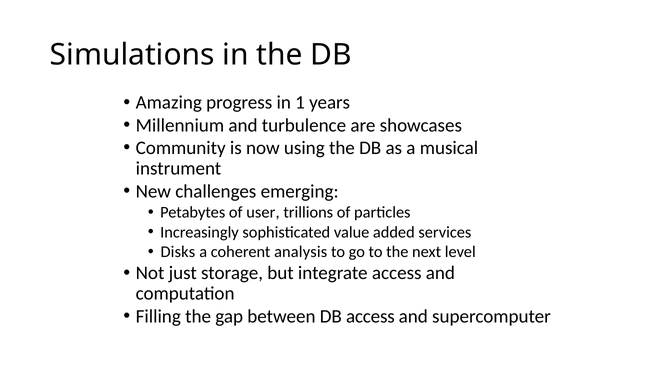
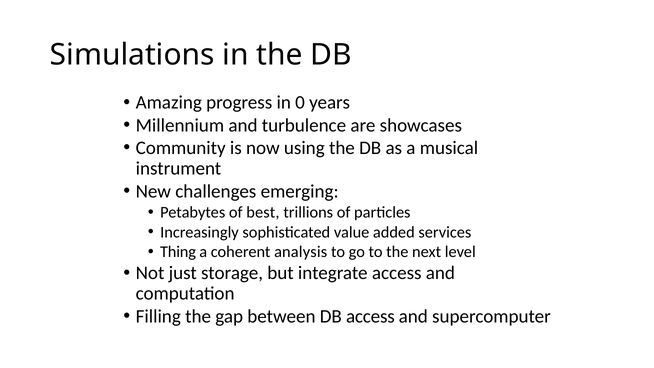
1: 1 -> 0
user: user -> best
Disks: Disks -> Thing
